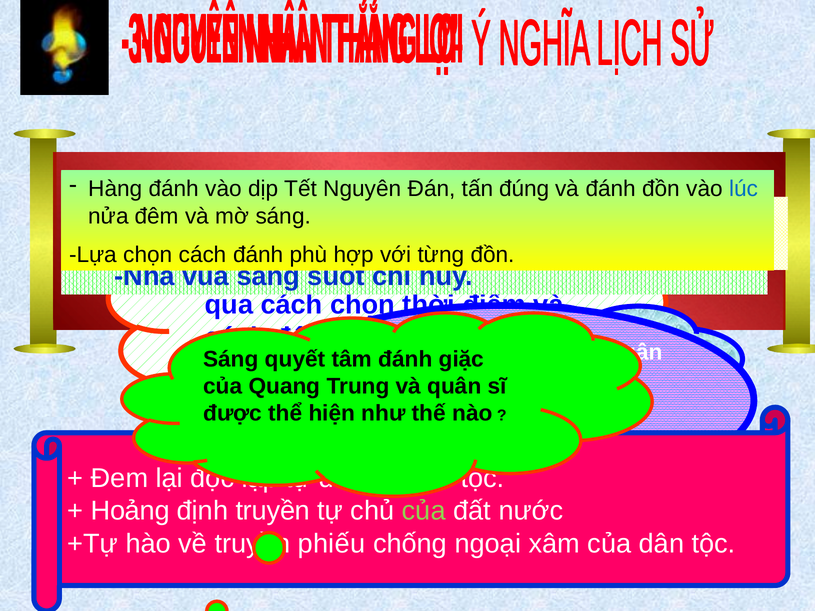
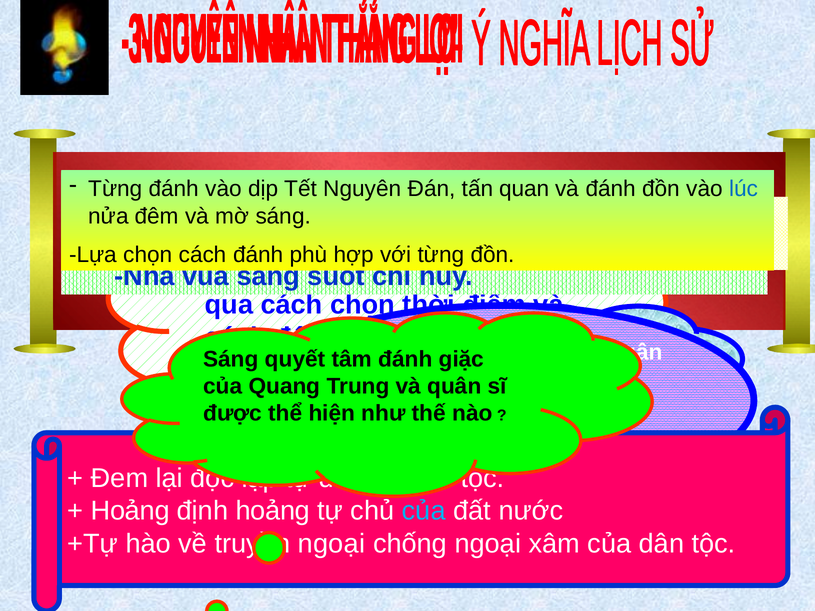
Hàng at (115, 189): Hàng -> Từng
tấn đúng: đúng -> quan
định truyền: truyền -> hoảng
của at (424, 511) colour: light green -> light blue
phiếu at (331, 544): phiếu -> ngoại
